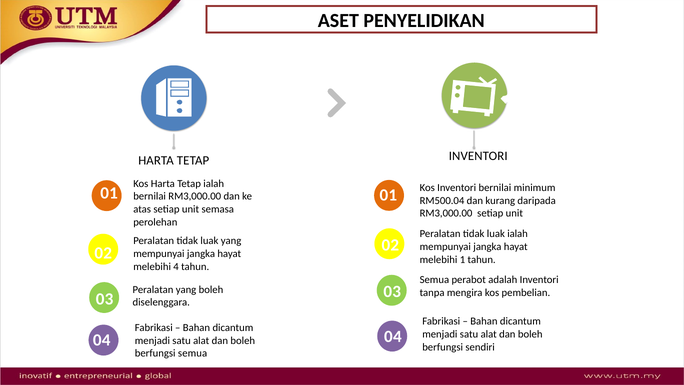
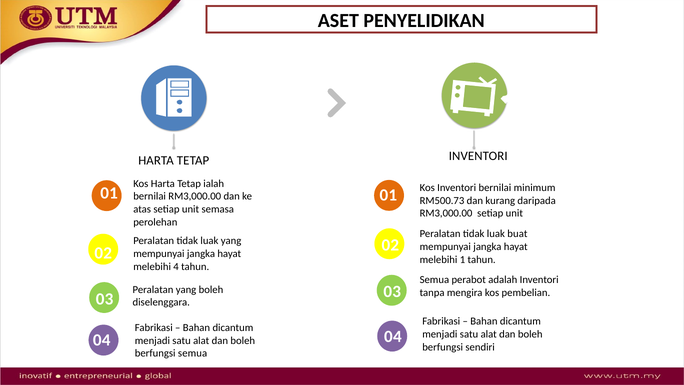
RM500.04: RM500.04 -> RM500.73
luak ialah: ialah -> buat
